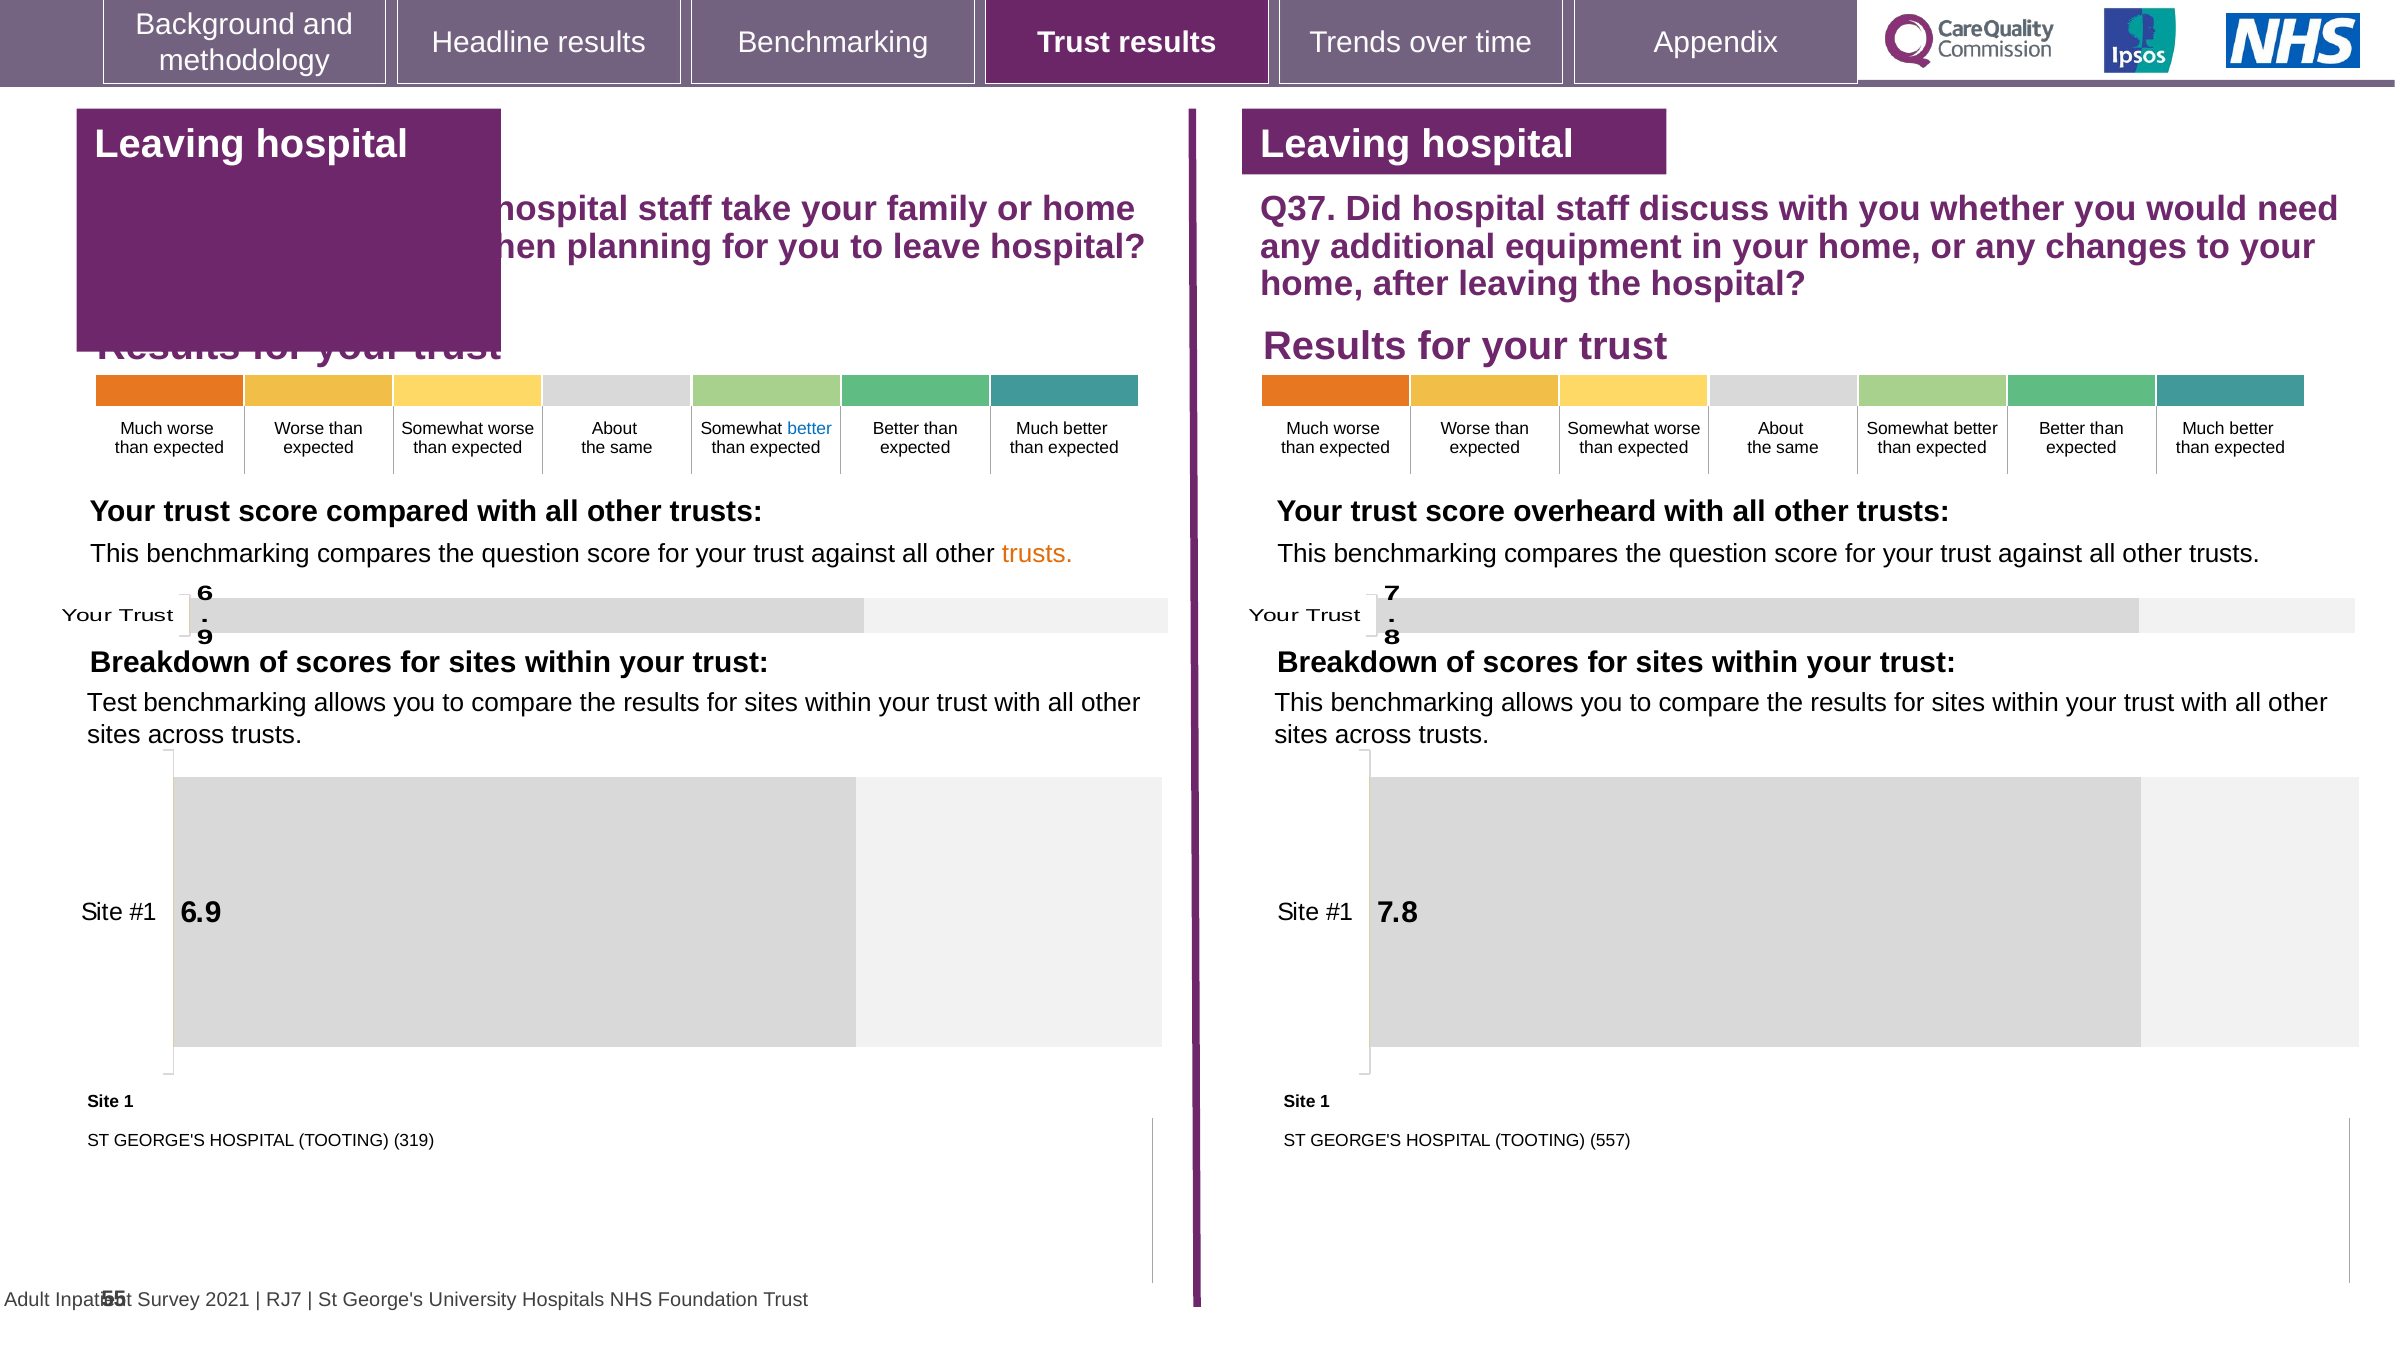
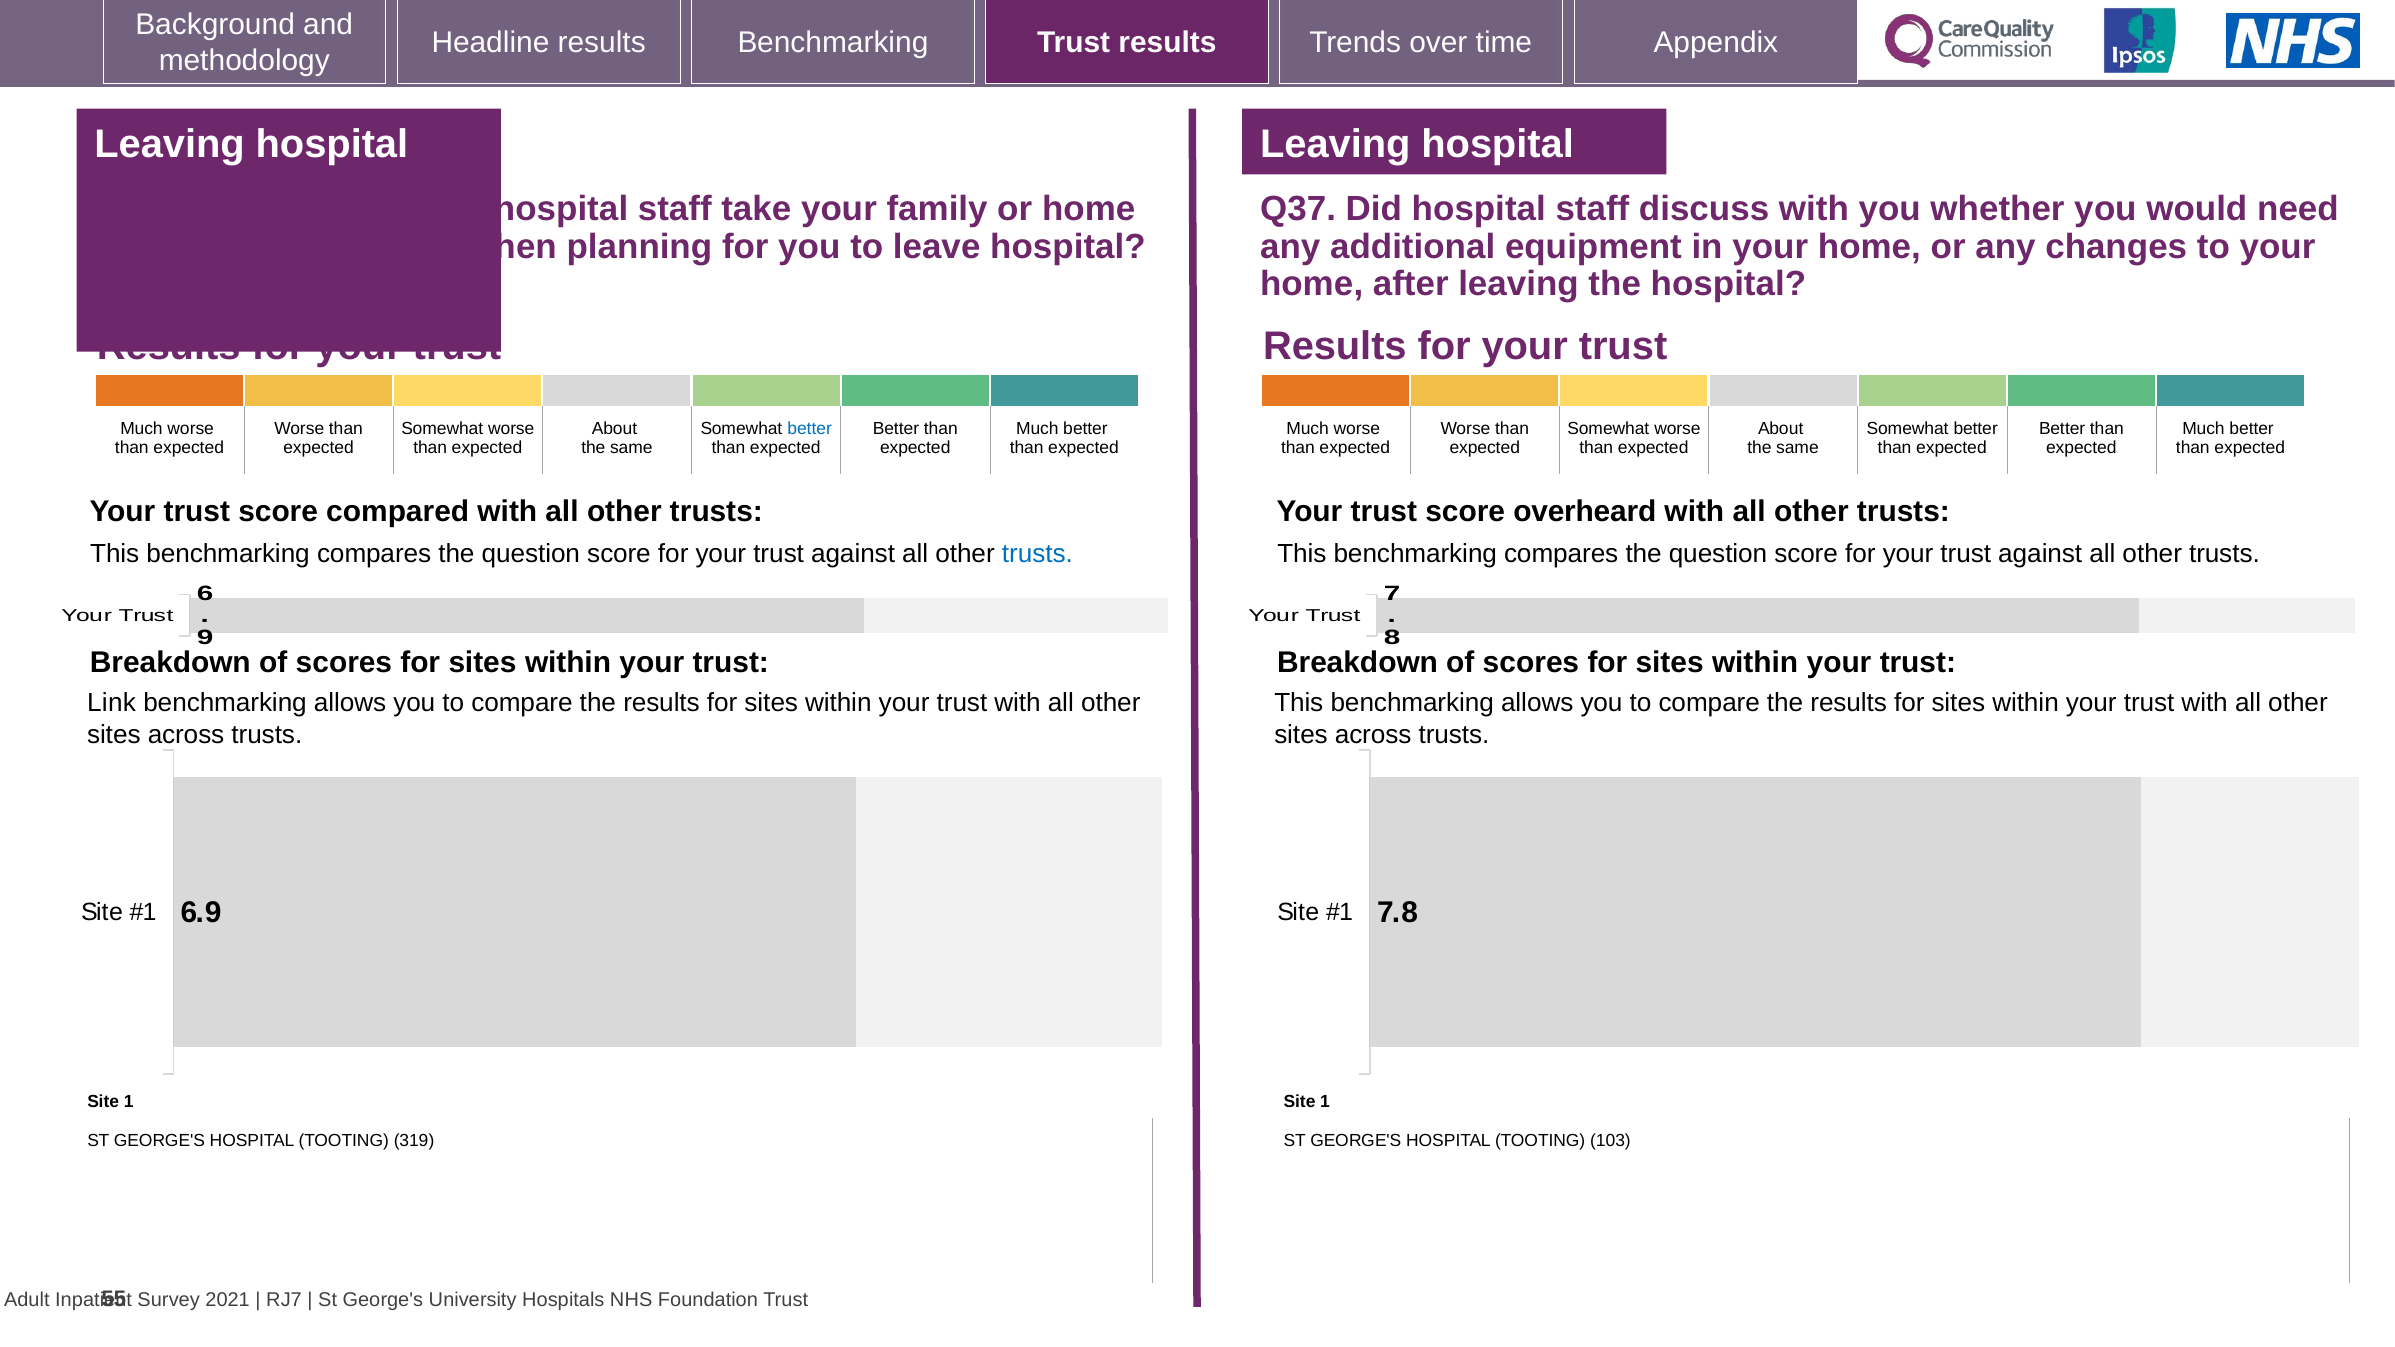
trusts at (1037, 554) colour: orange -> blue
Test: Test -> Link
557: 557 -> 103
